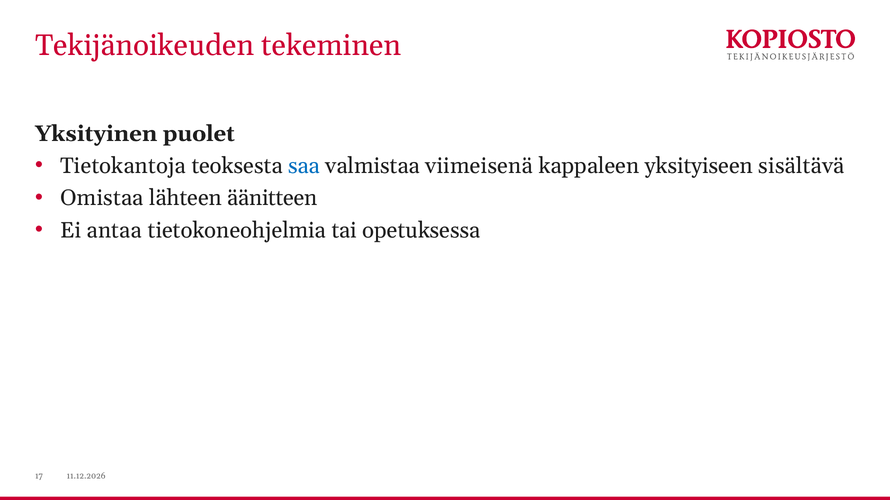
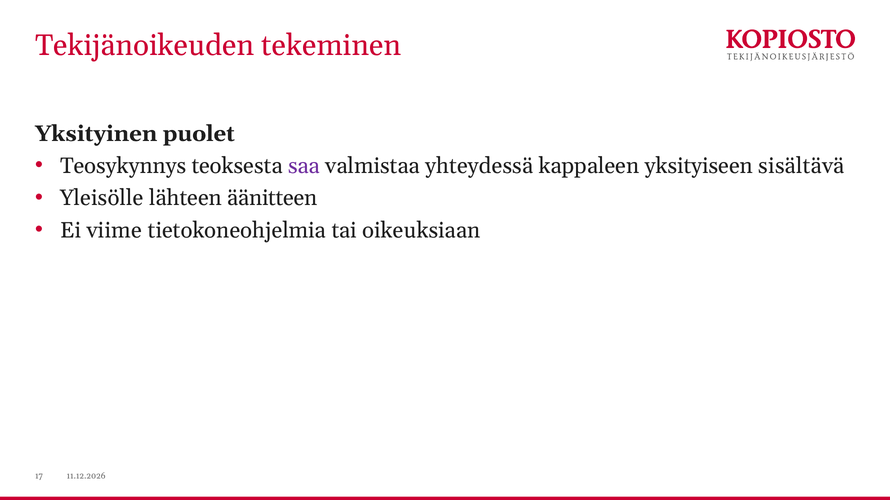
Tietokantoja: Tietokantoja -> Teosykynnys
saa colour: blue -> purple
viimeisenä: viimeisenä -> yhteydessä
Omistaa: Omistaa -> Yleisölle
antaa: antaa -> viime
opetuksessa: opetuksessa -> oikeuksiaan
